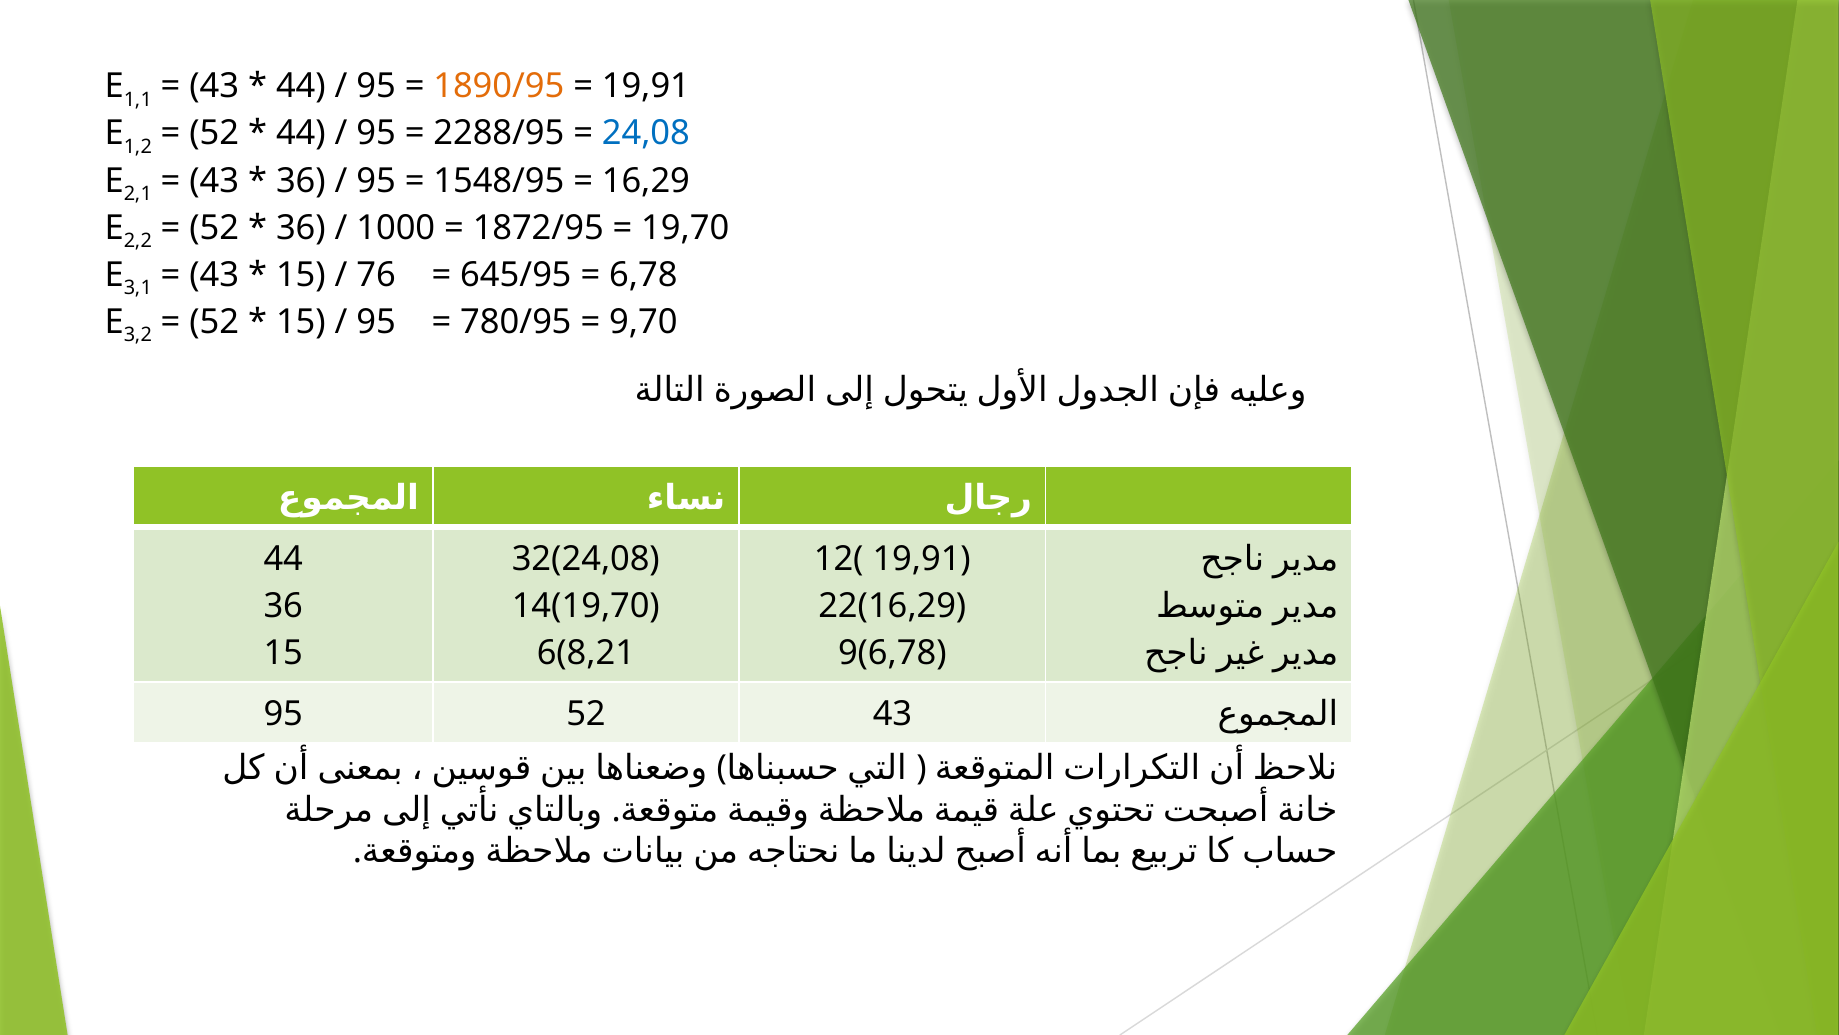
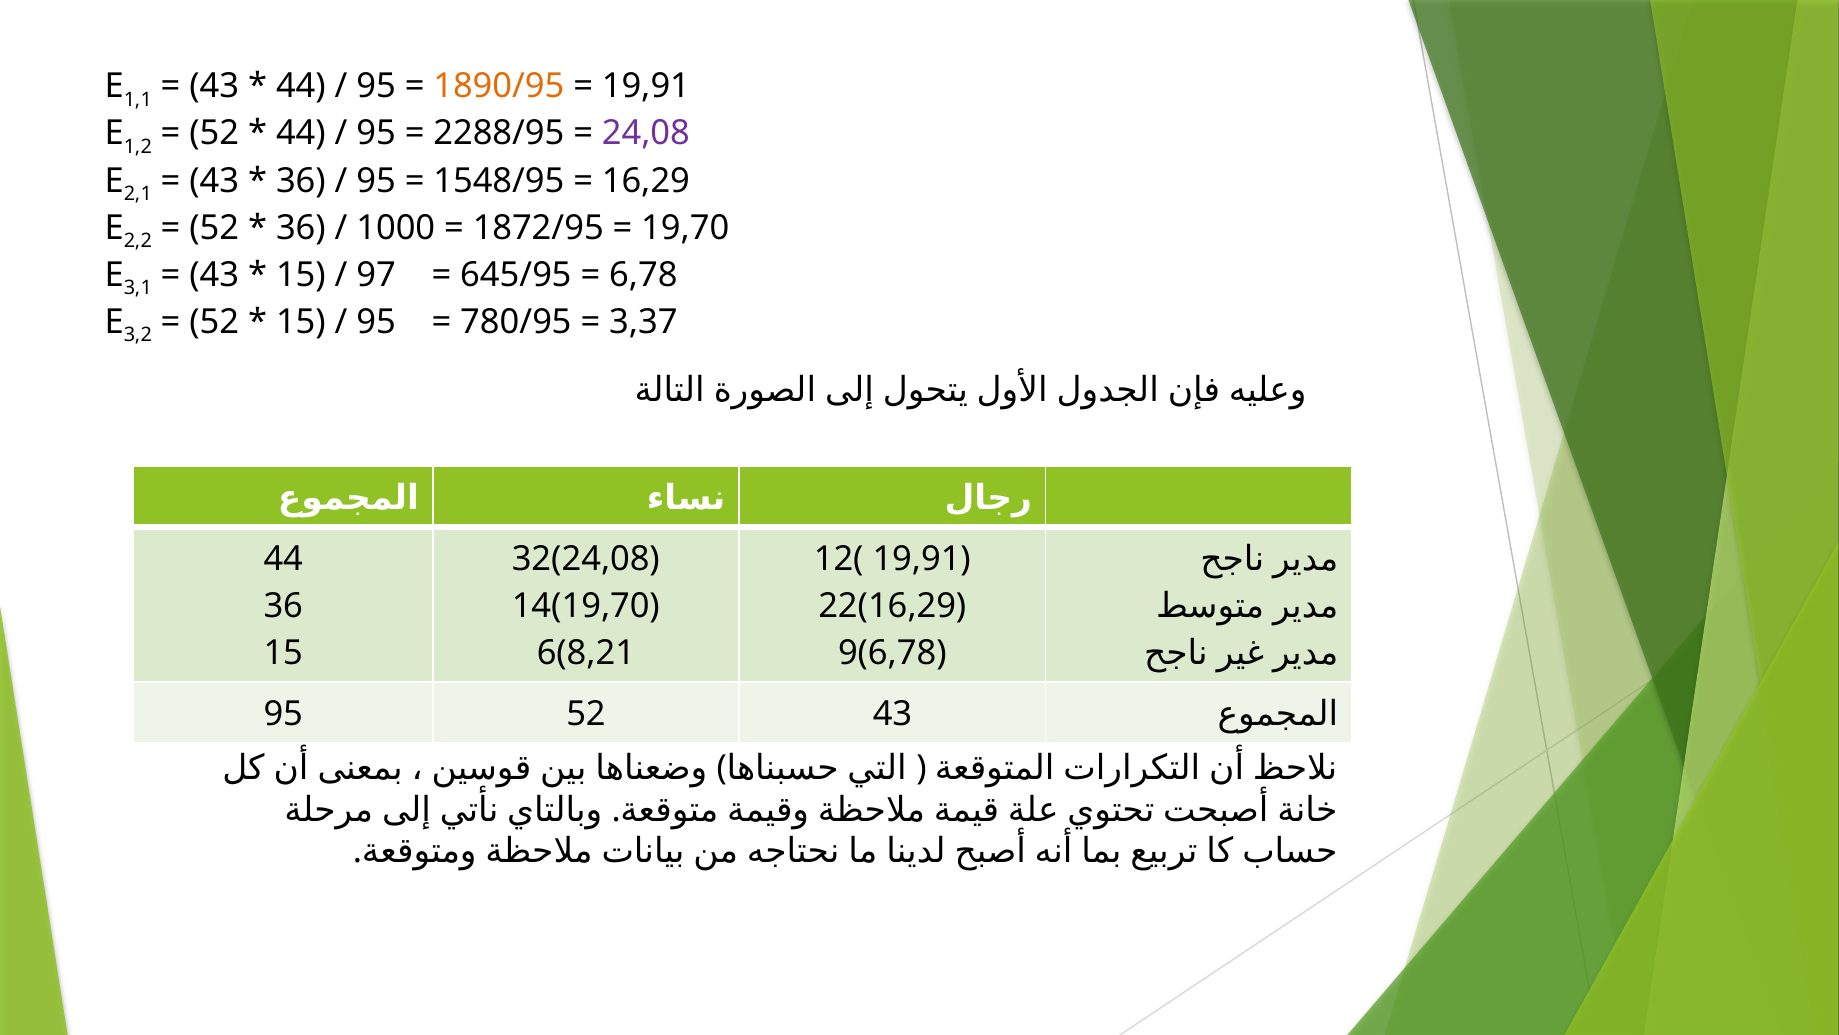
24,08 colour: blue -> purple
76: 76 -> 97
9,70: 9,70 -> 3,37
